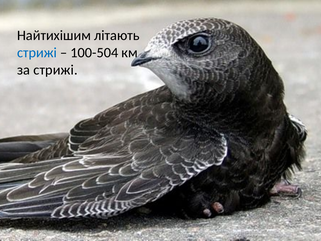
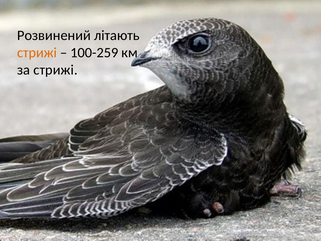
Найтихішим: Найтихішим -> Розвинений
стрижі at (37, 53) colour: blue -> orange
100-504: 100-504 -> 100-259
